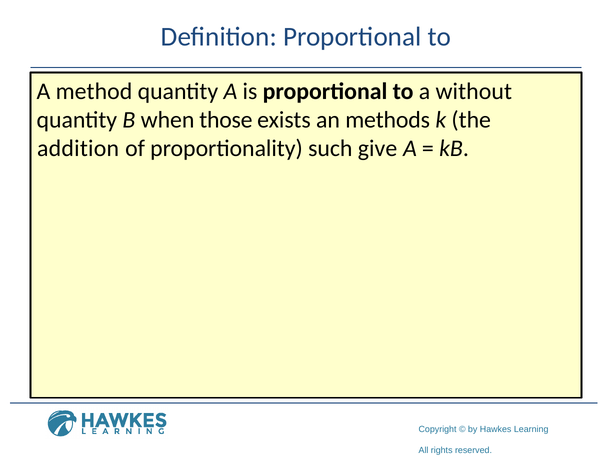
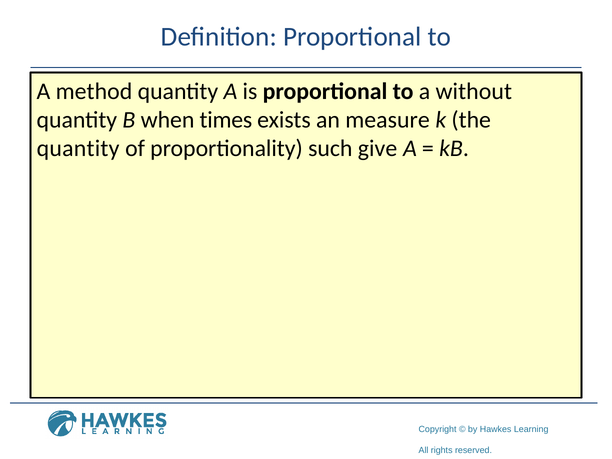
those: those -> times
methods: methods -> measure
addition at (78, 148): addition -> quantity
